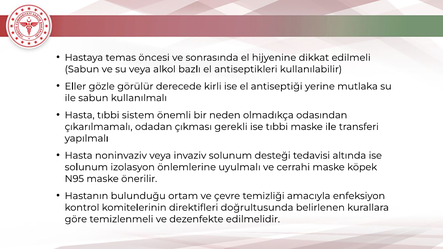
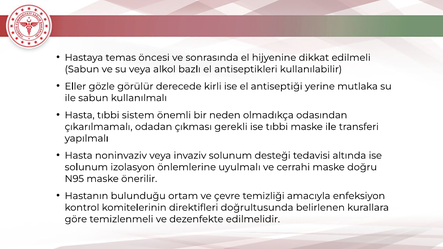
köpek: köpek -> doğru
